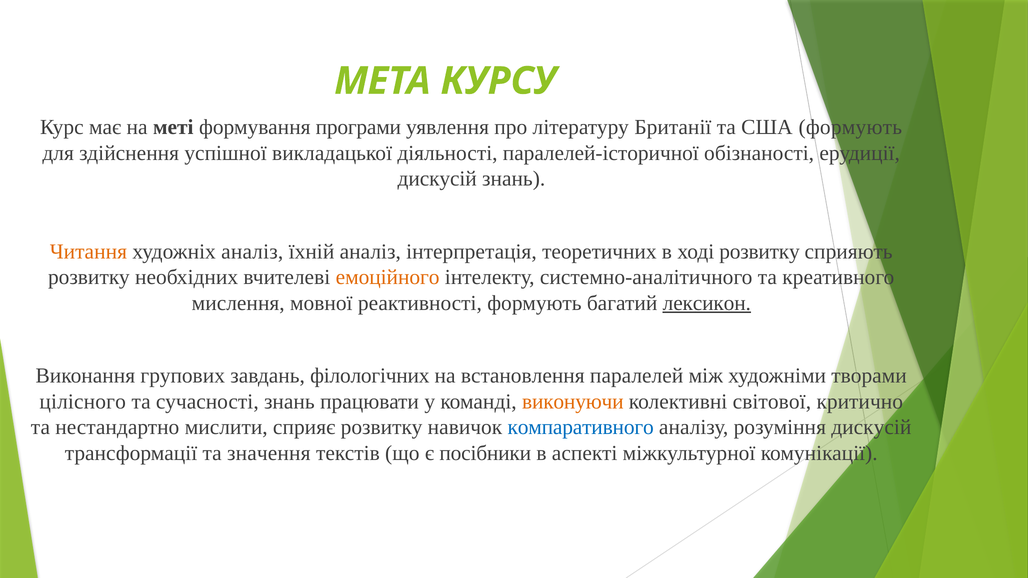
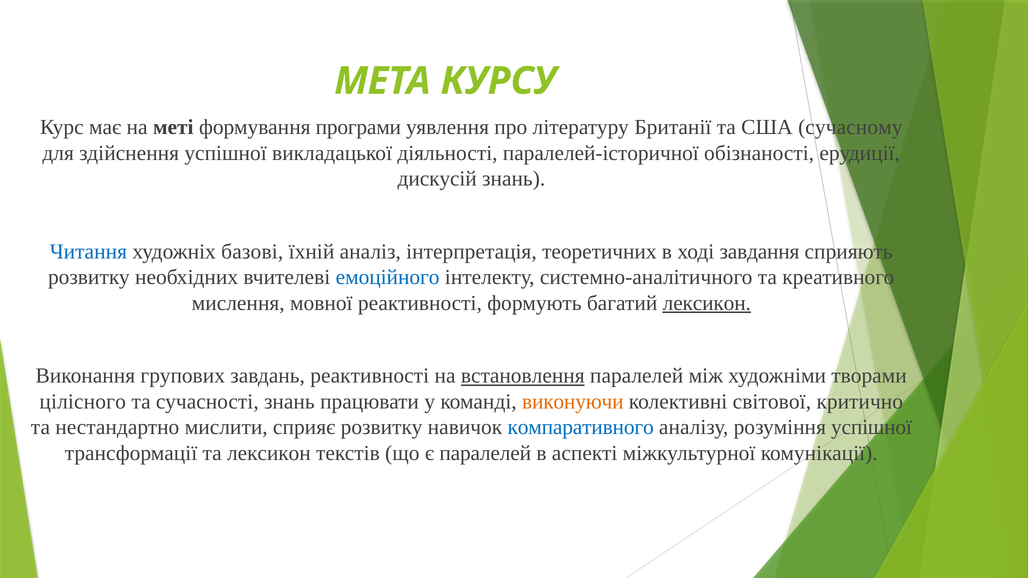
США формують: формують -> сучасному
Читання colour: orange -> blue
художніх аналіз: аналіз -> базові
ході розвитку: розвитку -> завдання
емоційного colour: orange -> blue
завдань філологічних: філологічних -> реактивності
встановлення underline: none -> present
розуміння дискусій: дискусій -> успішної
та значення: значення -> лексикон
є посібники: посібники -> паралелей
